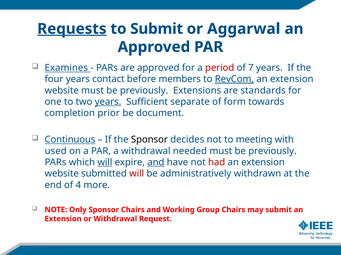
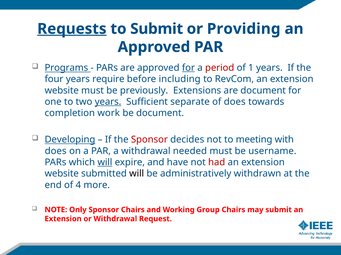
Aggarwal: Aggarwal -> Providing
Examines: Examines -> Programs
for at (188, 68) underline: none -> present
7: 7 -> 1
contact: contact -> require
members: members -> including
RevCom underline: present -> none
are standards: standards -> document
of form: form -> does
prior: prior -> work
Continuous: Continuous -> Developing
Sponsor at (149, 140) colour: black -> red
used at (56, 151): used -> does
previously at (272, 151): previously -> username
and at (156, 163) underline: present -> none
will at (137, 174) colour: red -> black
